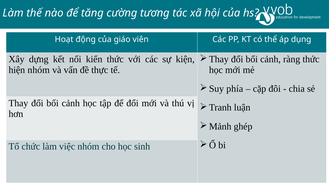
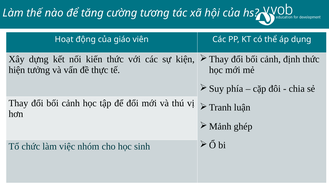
ràng: ràng -> định
hiện nhóm: nhóm -> tưởng
